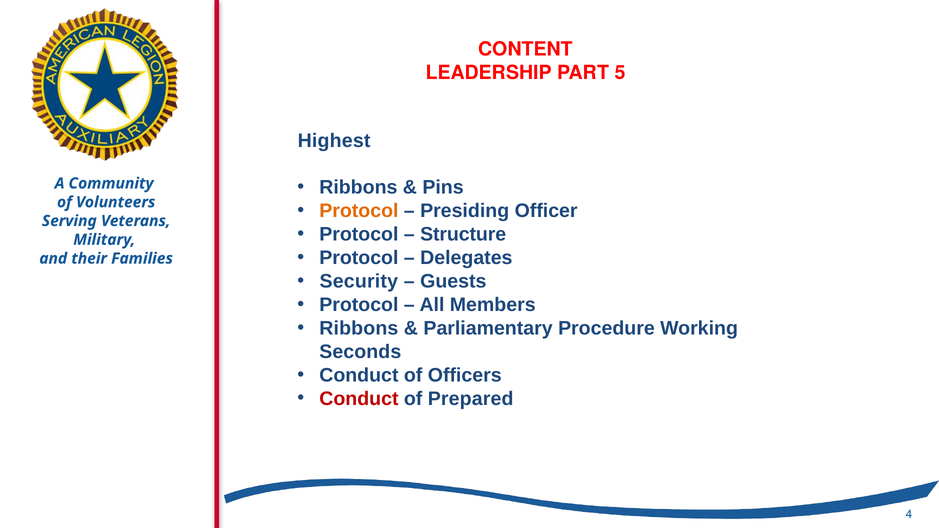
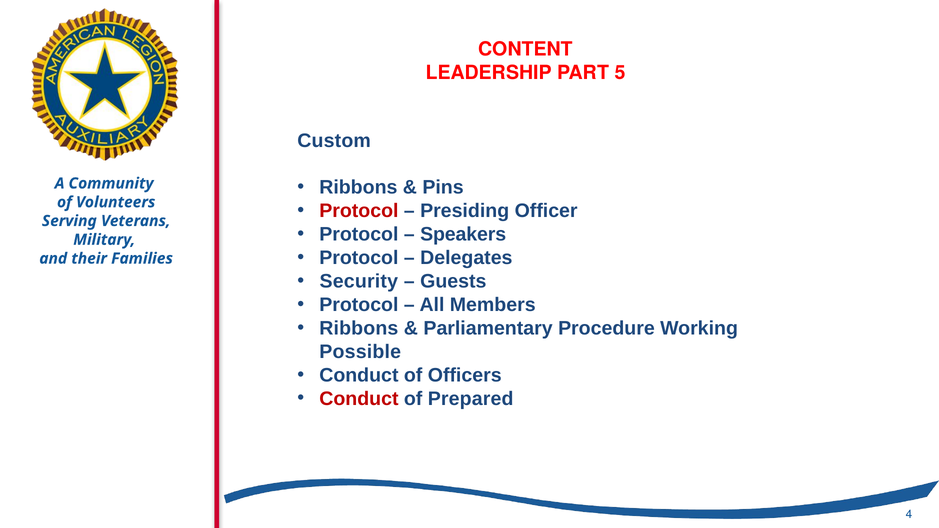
Highest: Highest -> Custom
Protocol at (359, 211) colour: orange -> red
Structure: Structure -> Speakers
Seconds: Seconds -> Possible
